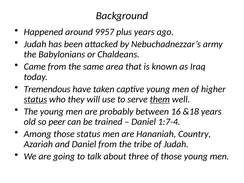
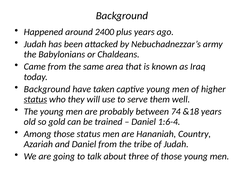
9957: 9957 -> 2400
Tremendous at (47, 89): Tremendous -> Background
them underline: present -> none
16: 16 -> 74
peer: peer -> gold
1:7-4: 1:7-4 -> 1:6-4
